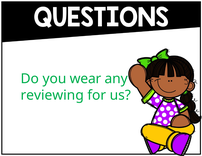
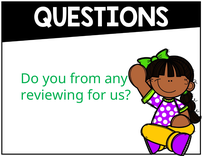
wear: wear -> from
